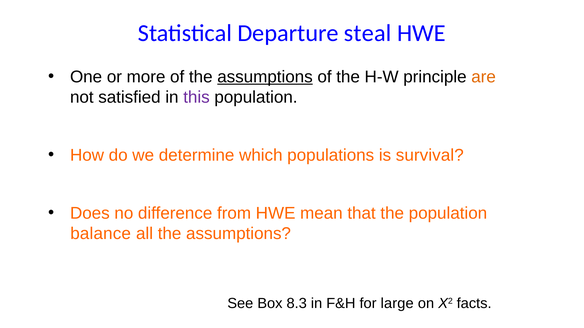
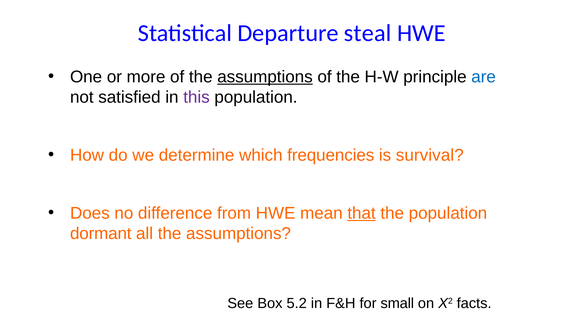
are colour: orange -> blue
populations: populations -> frequencies
that underline: none -> present
balance: balance -> dormant
8.3: 8.3 -> 5.2
large: large -> small
